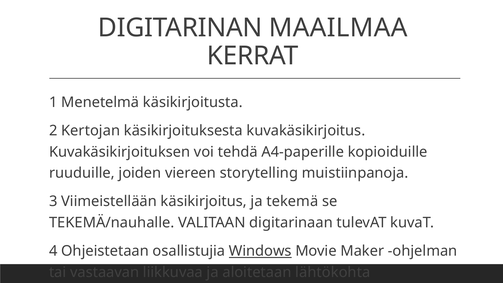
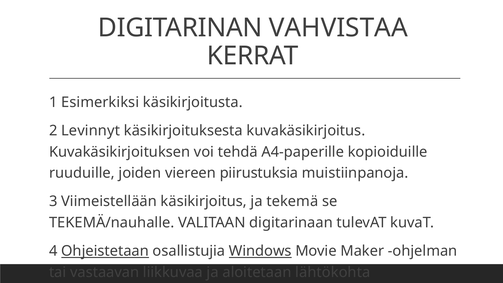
MAAILMAA: MAAILMAA -> VAHVISTAA
Menetelmä: Menetelmä -> Esimerkiksi
Kertojan: Kertojan -> Levinnyt
storytelling: storytelling -> piirustuksia
Ohjeistetaan underline: none -> present
